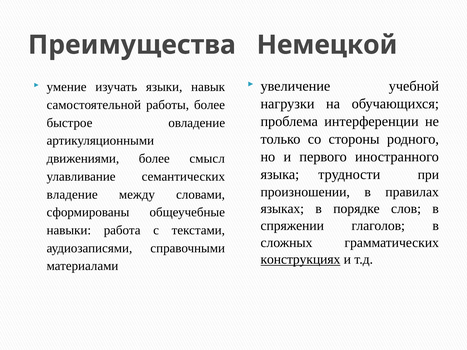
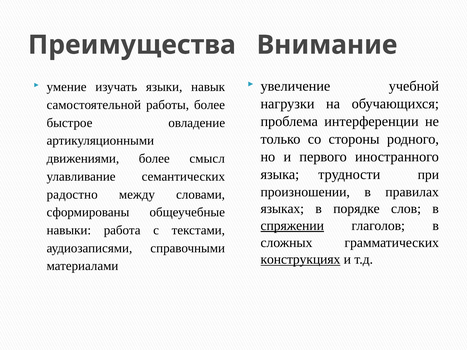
Немецкой: Немецкой -> Внимание
владение: владение -> радостно
спряжении underline: none -> present
